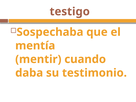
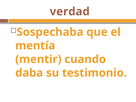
testigo: testigo -> verdad
